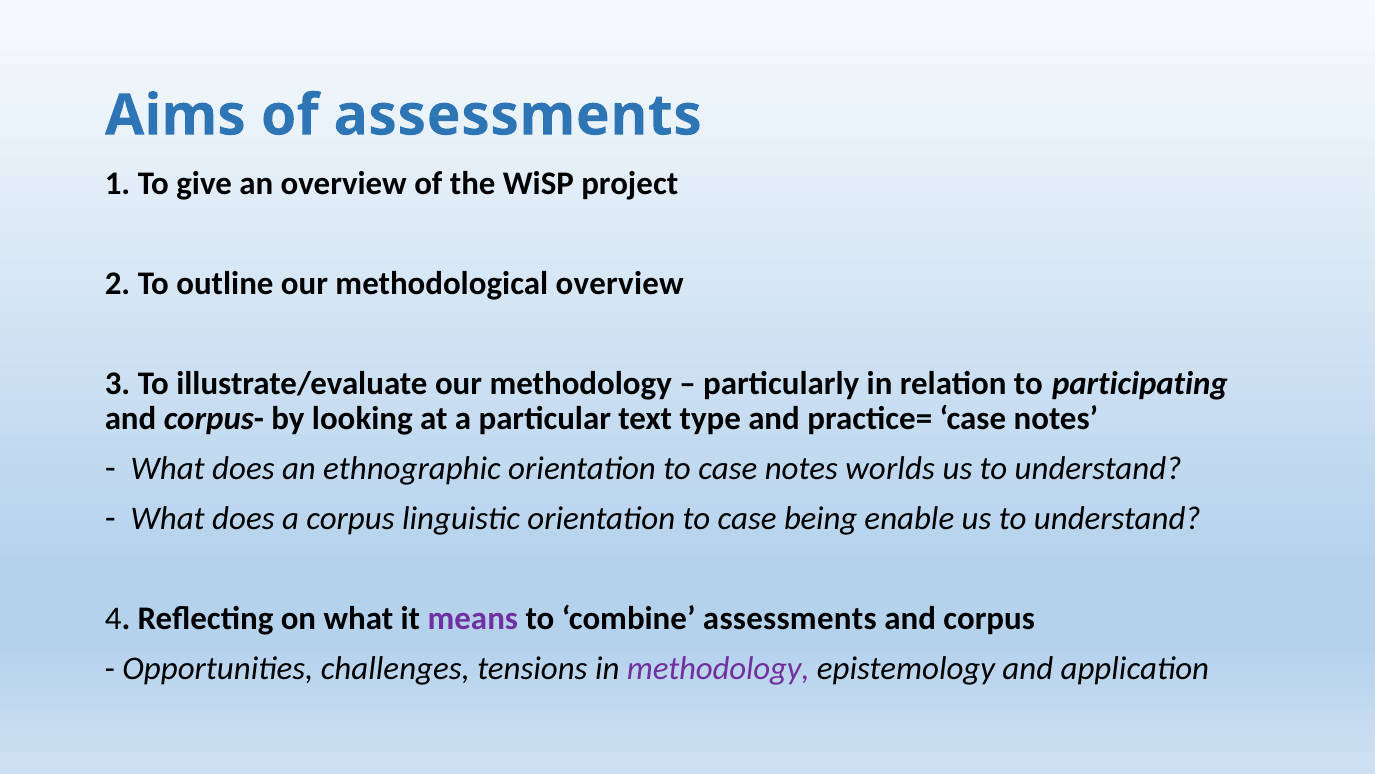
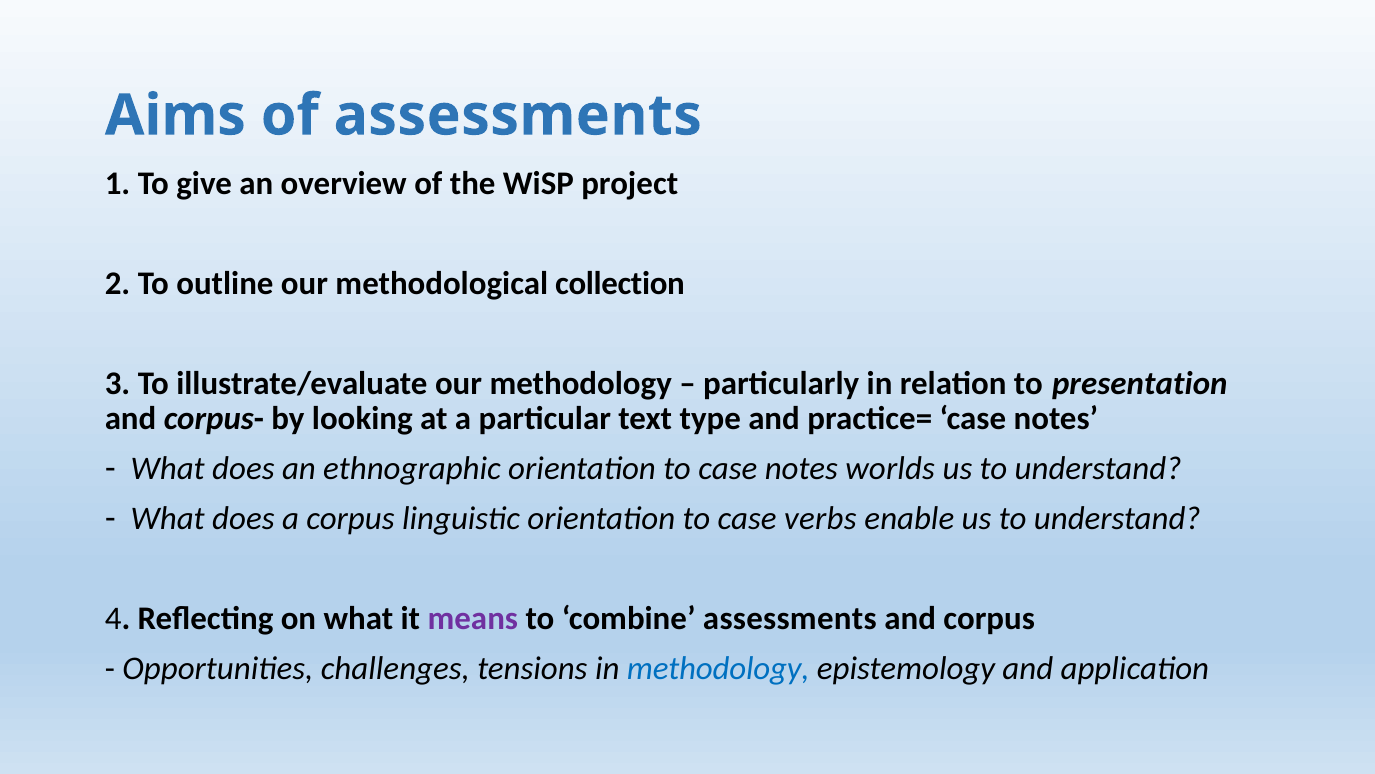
methodological overview: overview -> collection
participating: participating -> presentation
being: being -> verbs
methodology at (718, 668) colour: purple -> blue
